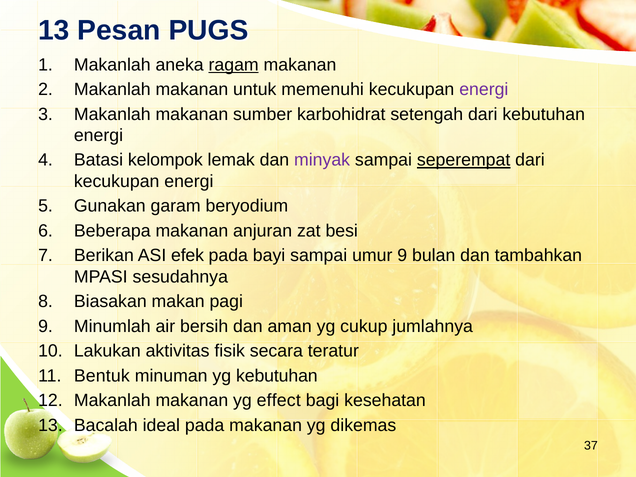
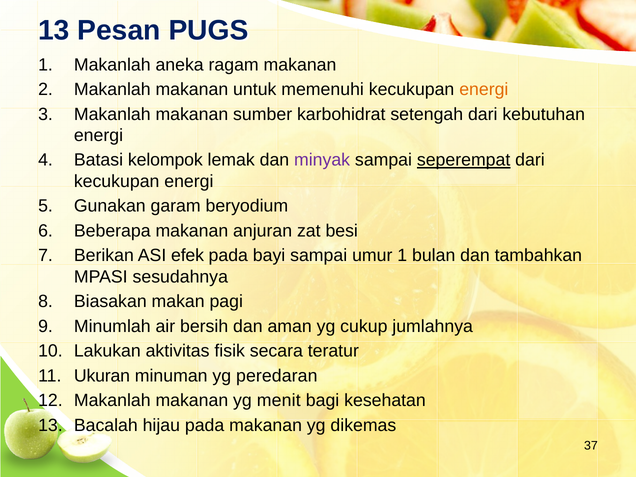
ragam underline: present -> none
energi at (484, 89) colour: purple -> orange
umur 9: 9 -> 1
Bentuk: Bentuk -> Ukuran
yg kebutuhan: kebutuhan -> peredaran
effect: effect -> menit
ideal: ideal -> hijau
